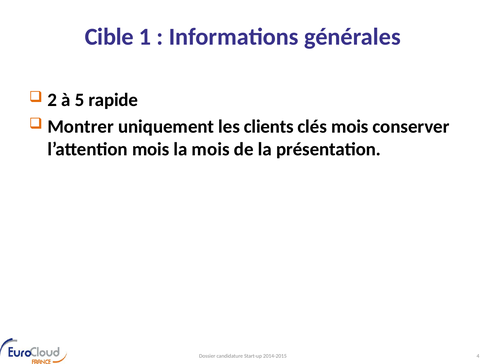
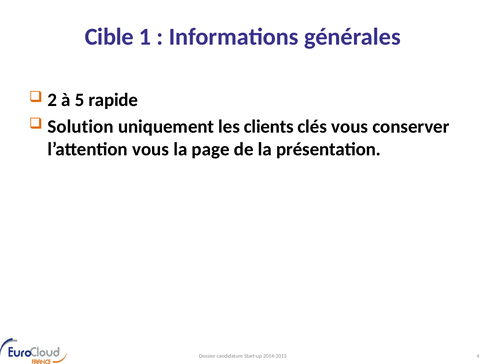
Montrer: Montrer -> Solution
clés mois: mois -> vous
l’attention mois: mois -> vous
la mois: mois -> page
